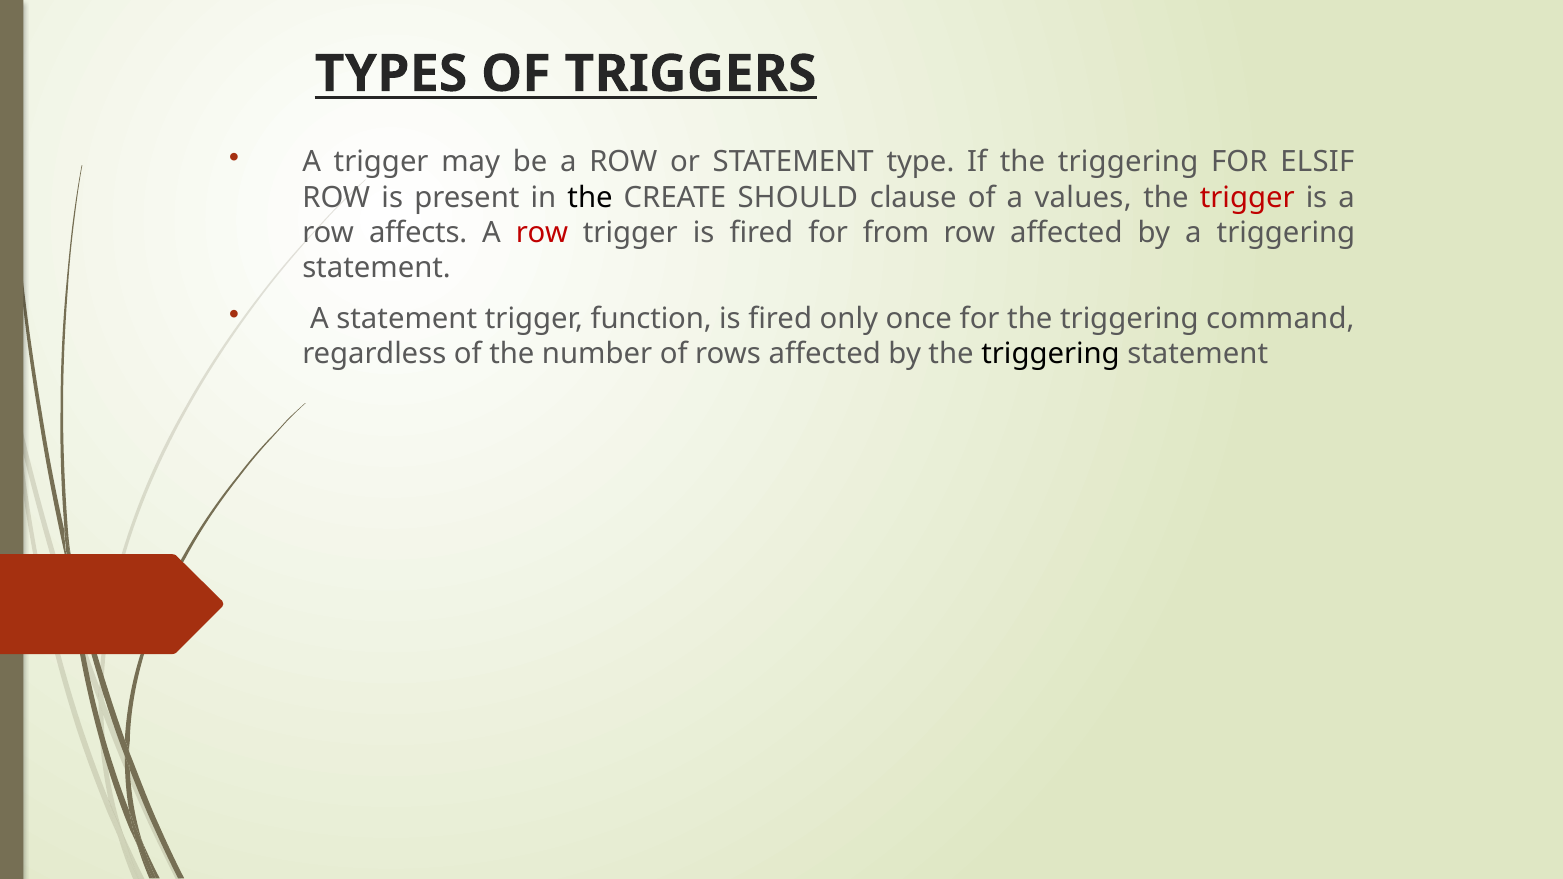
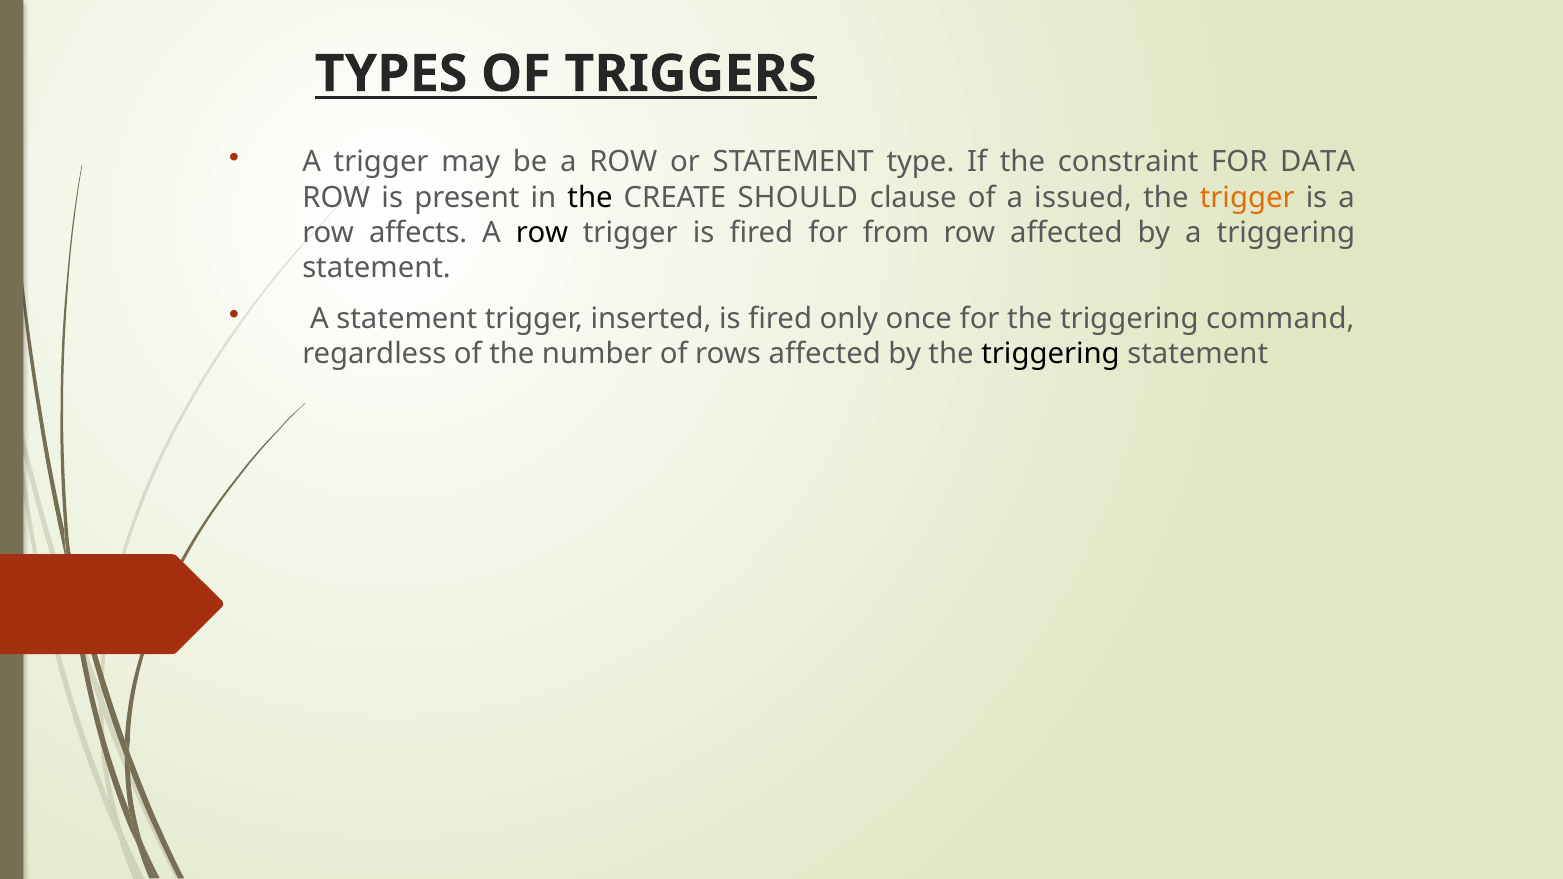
If the triggering: triggering -> constraint
ELSIF: ELSIF -> DATA
values: values -> issued
trigger at (1247, 197) colour: red -> orange
row at (542, 233) colour: red -> black
function: function -> inserted
